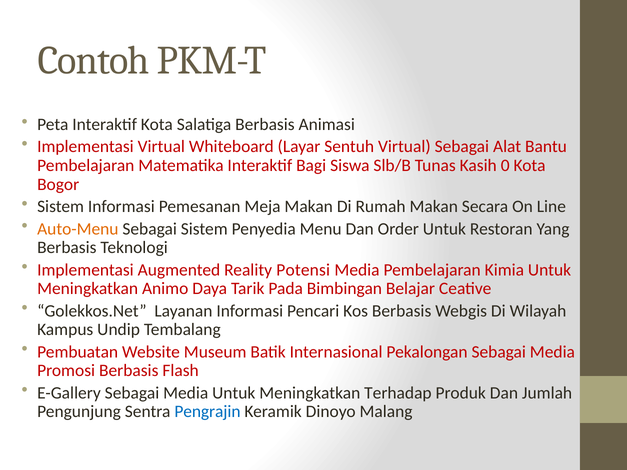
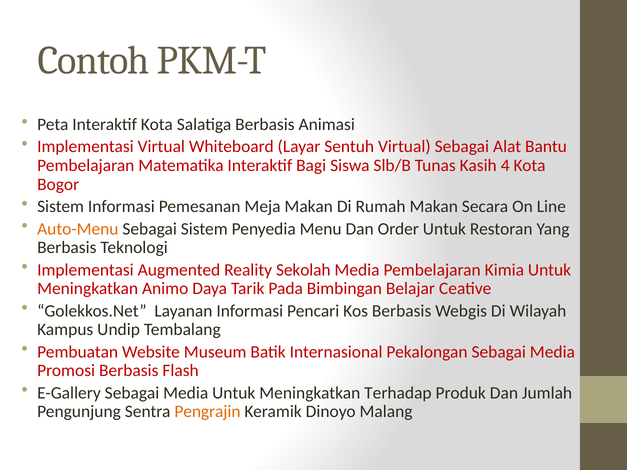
0: 0 -> 4
Potensi: Potensi -> Sekolah
Pengrajin colour: blue -> orange
